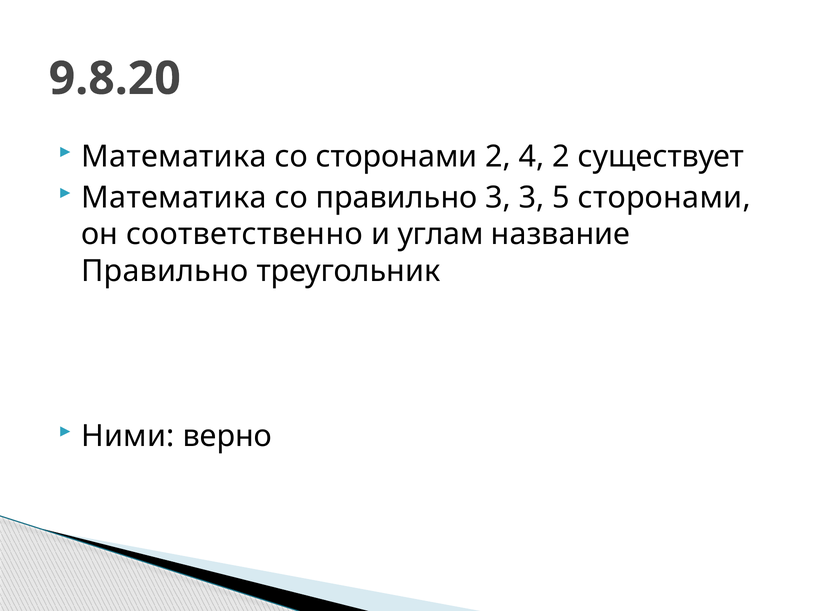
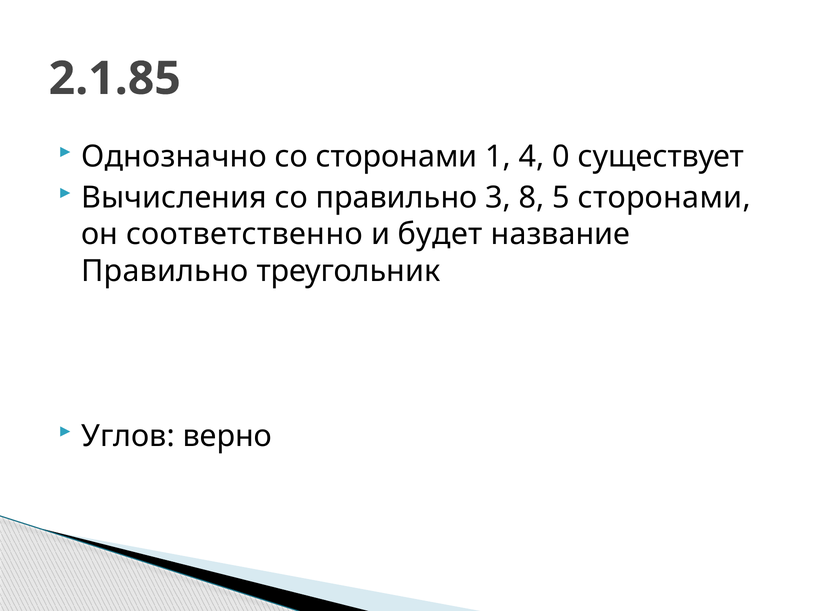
9.8.20: 9.8.20 -> 2.1.85
Математика at (174, 156): Математика -> Однозначно
сторонами 2: 2 -> 1
4 2: 2 -> 0
Математика at (174, 198): Математика -> Вычисления
3 3: 3 -> 8
углам: углам -> будет
Ними: Ними -> Углов
